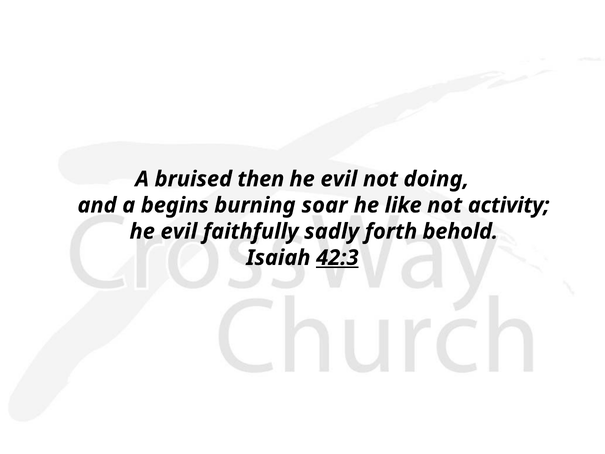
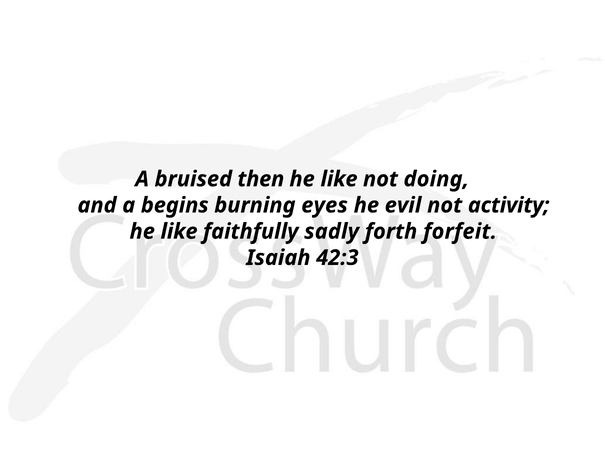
evil at (339, 179): evil -> like
soar: soar -> eyes
like: like -> evil
evil at (179, 231): evil -> like
behold: behold -> forfeit
42:3 underline: present -> none
